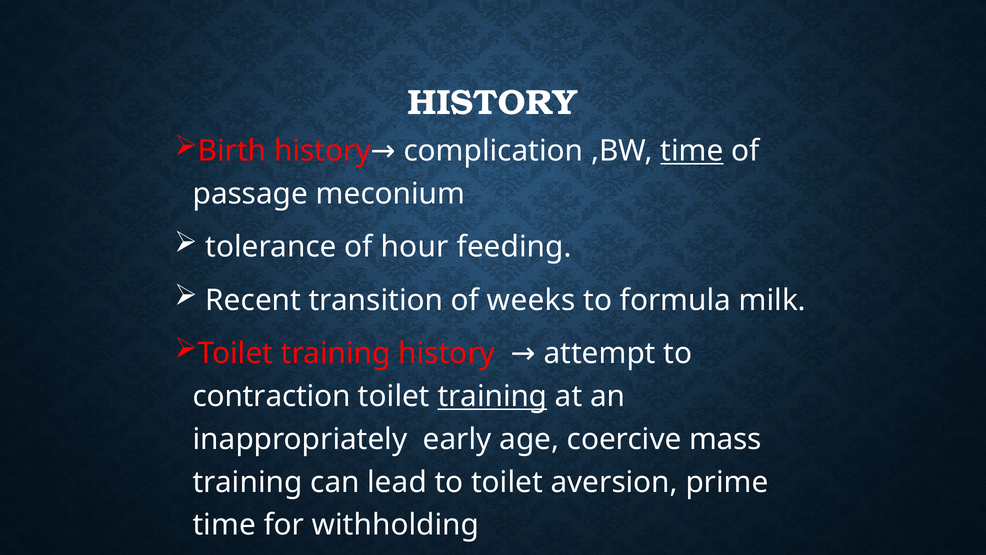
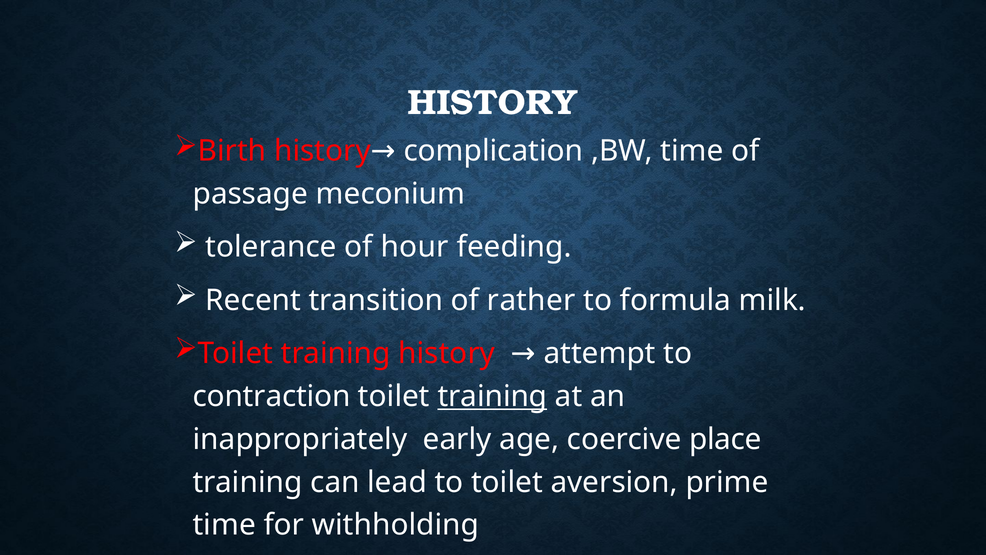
time at (692, 151) underline: present -> none
weeks: weeks -> rather
mass: mass -> place
